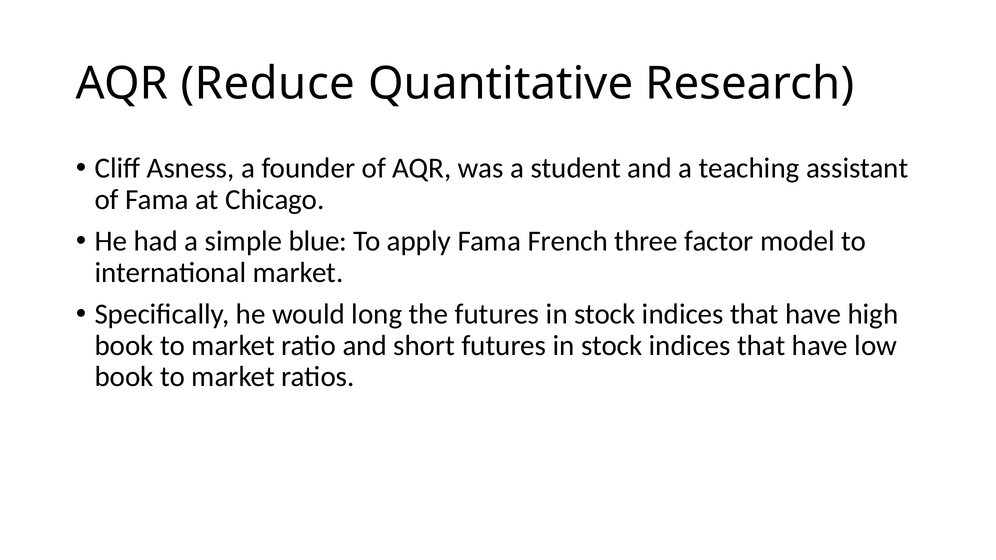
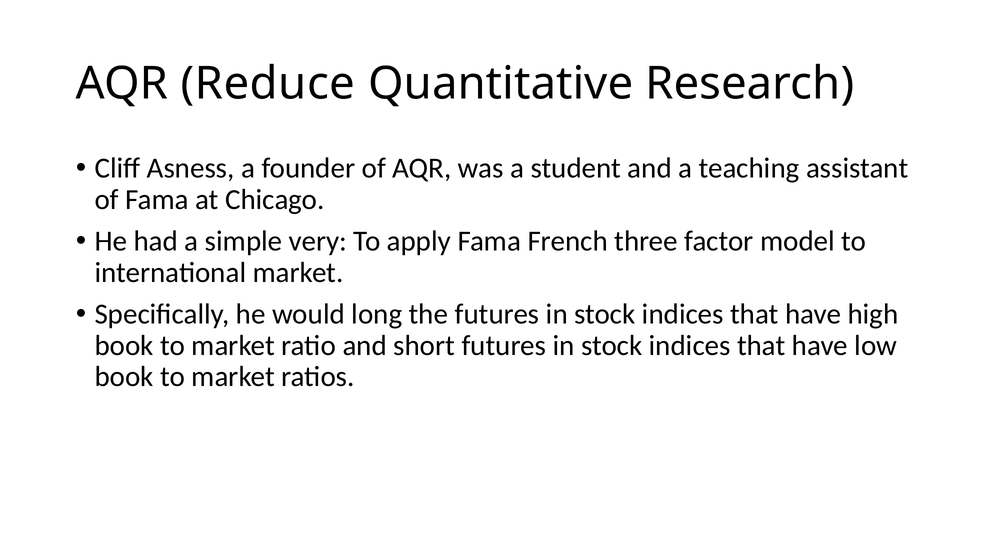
blue: blue -> very
